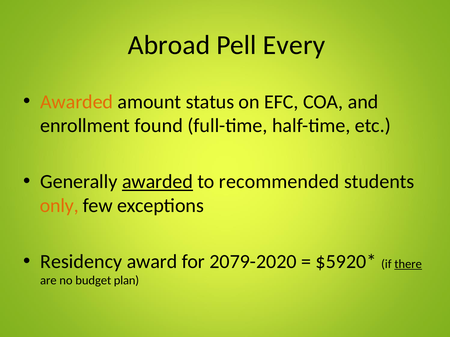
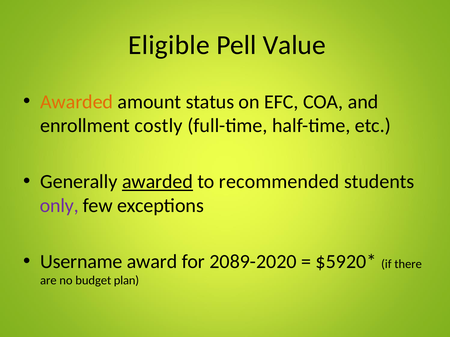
Abroad: Abroad -> Eligible
Every: Every -> Value
found: found -> costly
only colour: orange -> purple
Residency: Residency -> Username
2079-2020: 2079-2020 -> 2089-2020
there underline: present -> none
